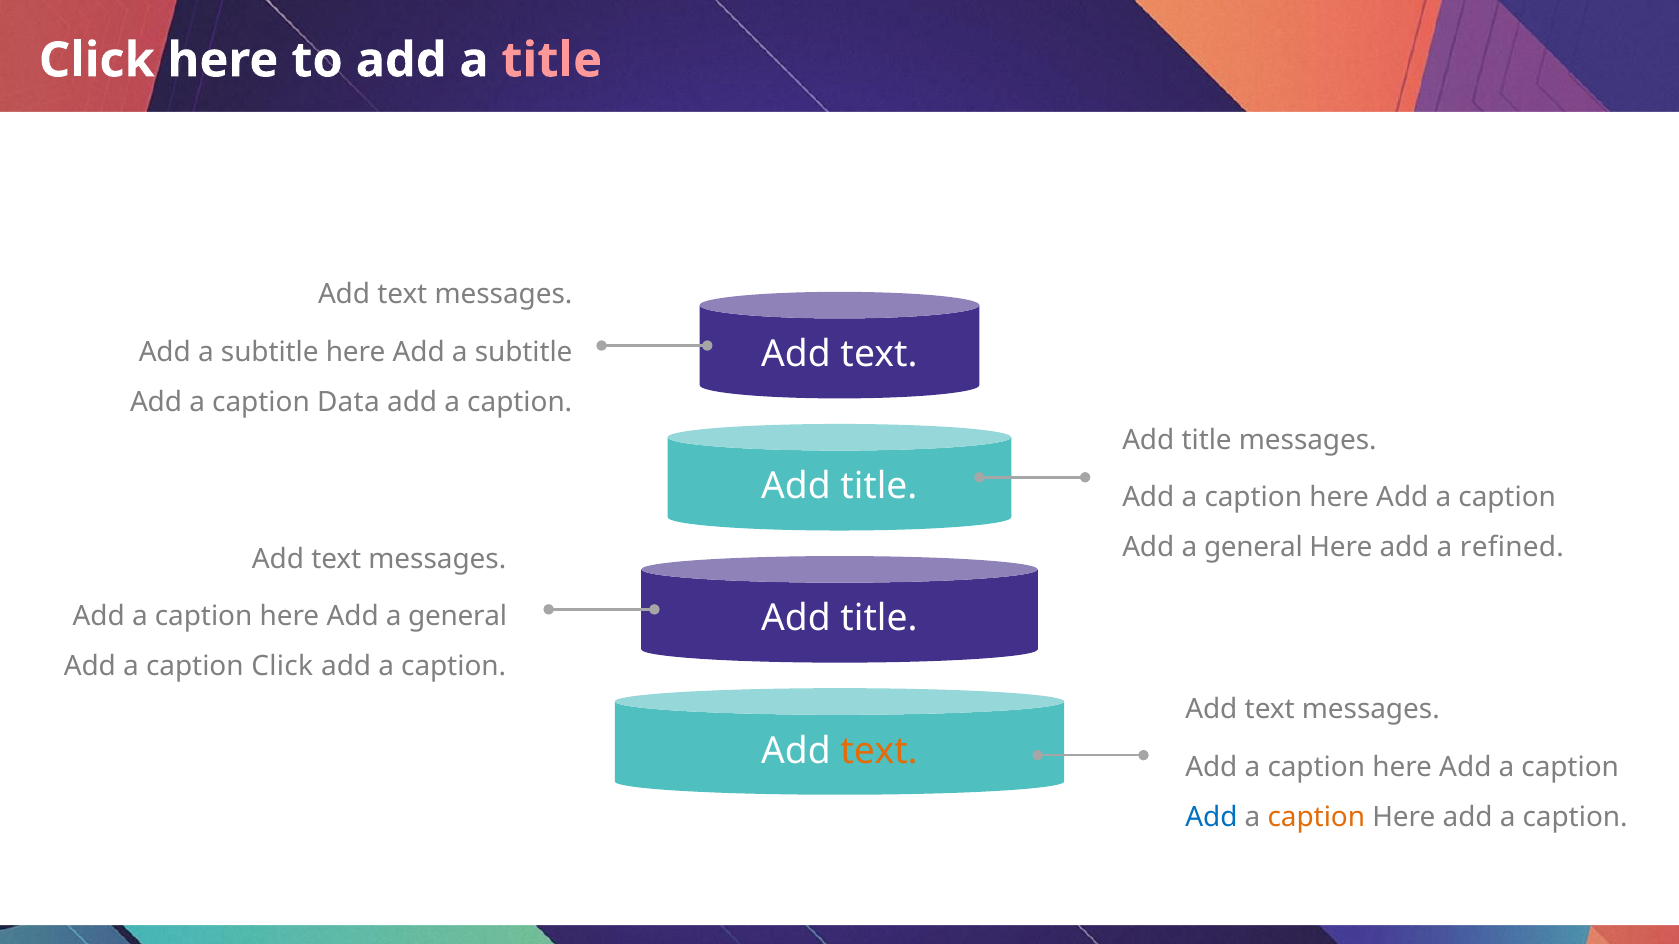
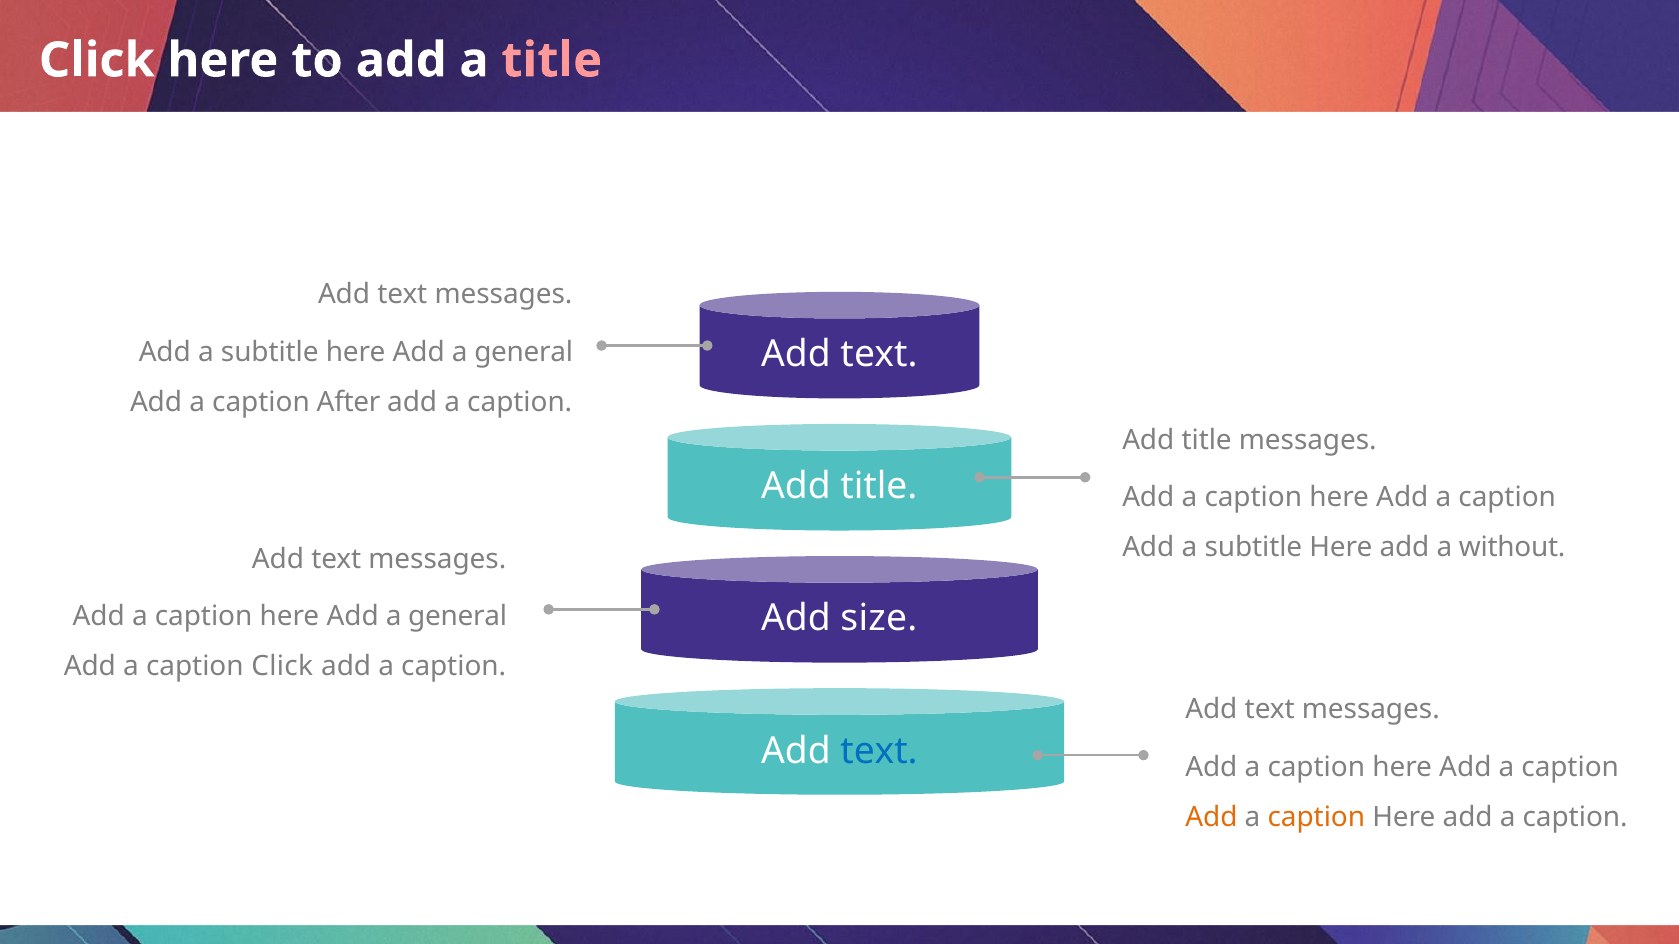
subtitle at (524, 352): subtitle -> general
Data: Data -> After
general at (1253, 548): general -> subtitle
refined: refined -> without
title at (879, 619): title -> size
text at (879, 751) colour: orange -> blue
Add at (1211, 818) colour: blue -> orange
